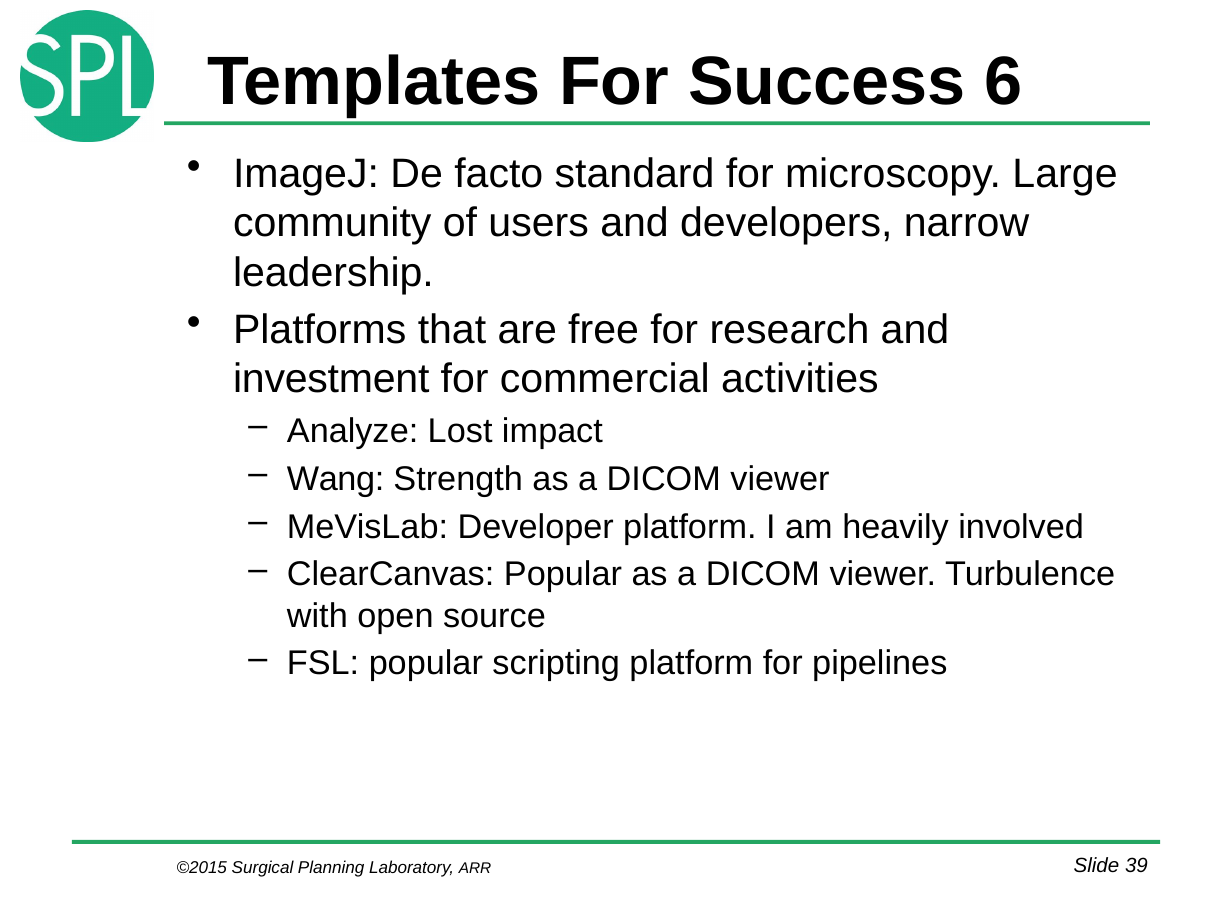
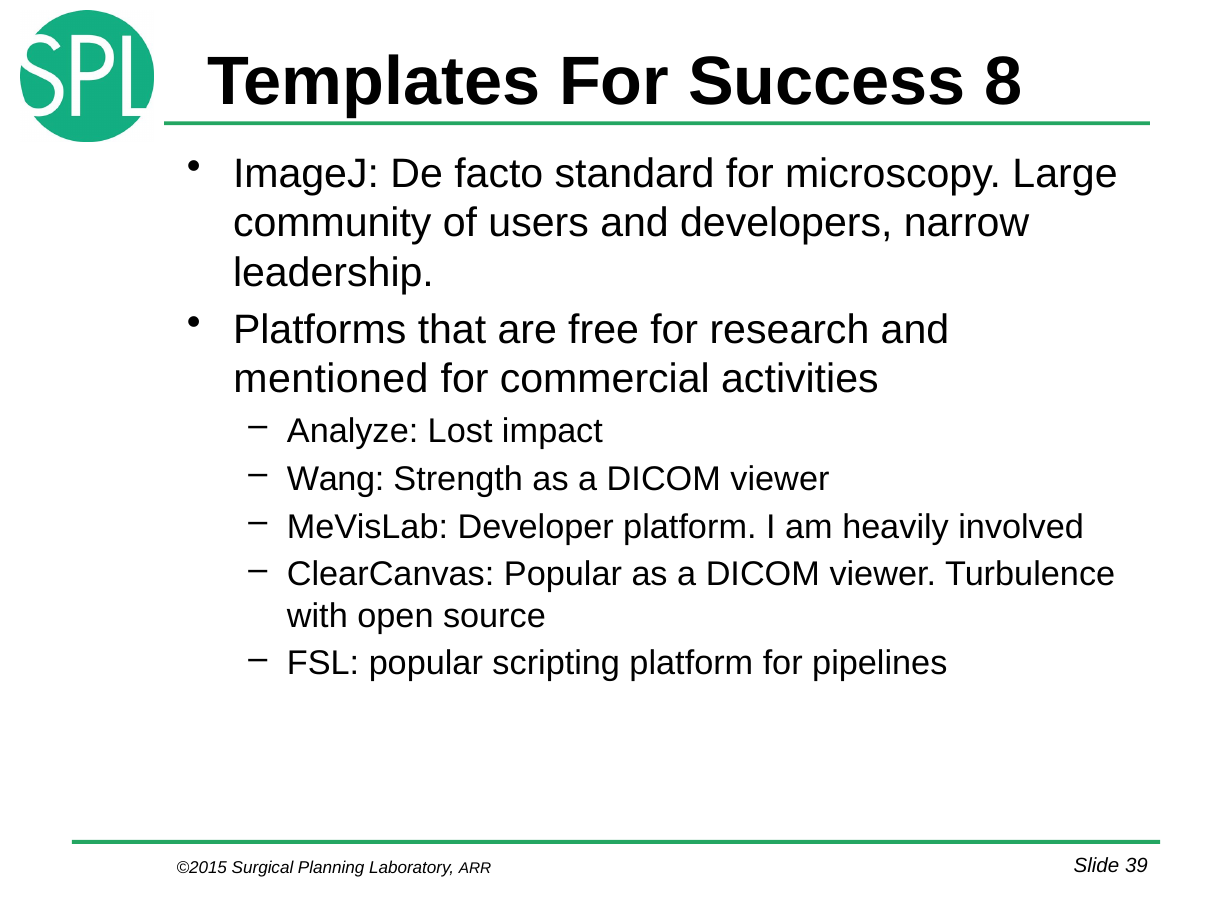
6: 6 -> 8
investment: investment -> mentioned
